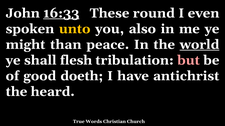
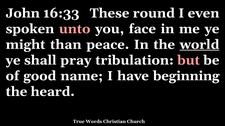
16:33 underline: present -> none
unto colour: yellow -> pink
also: also -> face
flesh: flesh -> pray
doeth: doeth -> name
antichrist: antichrist -> beginning
